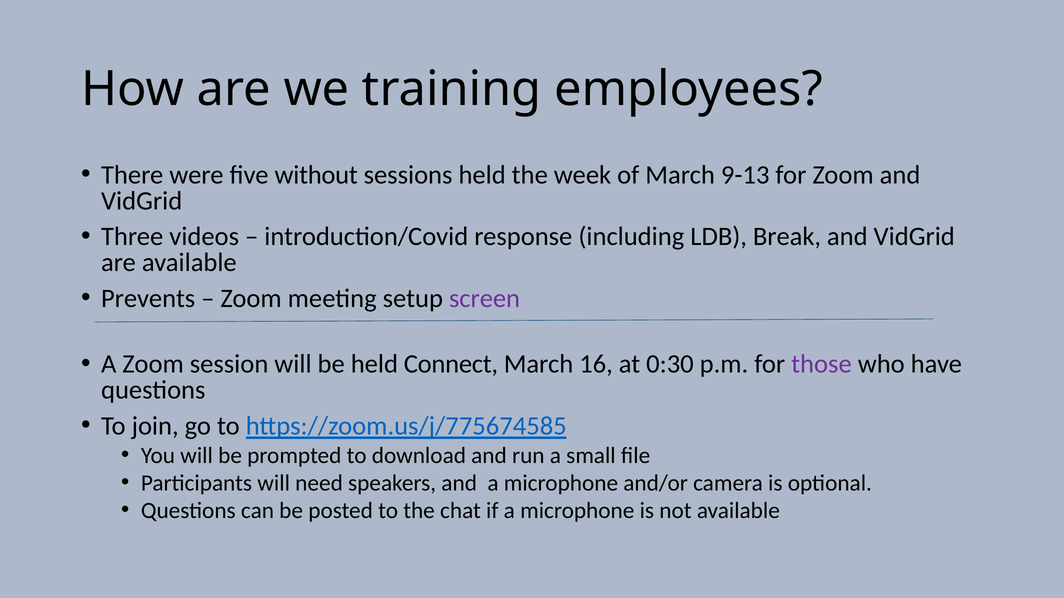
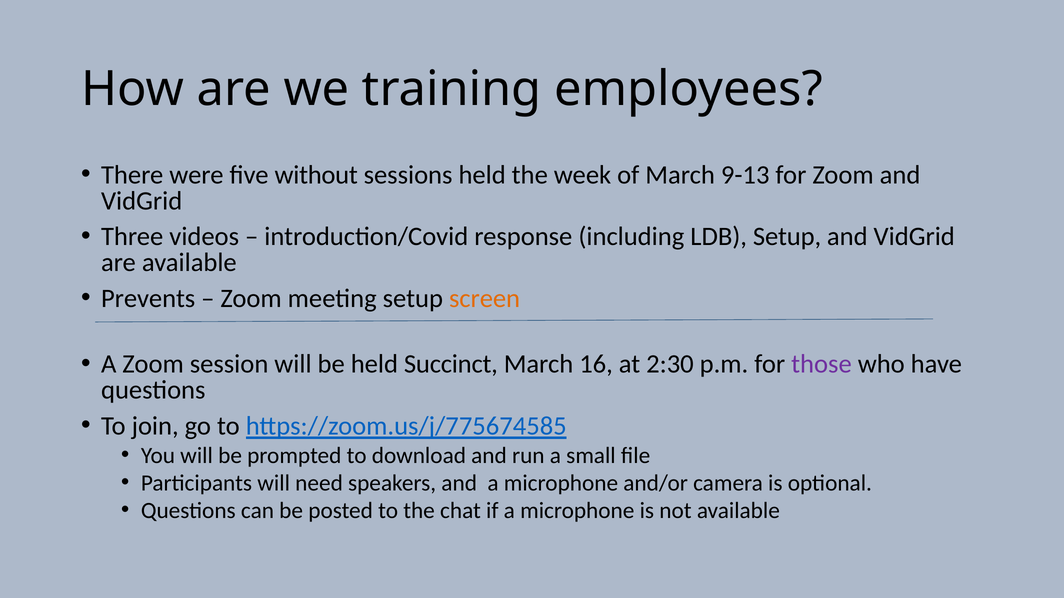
LDB Break: Break -> Setup
screen colour: purple -> orange
Connect: Connect -> Succinct
0:30: 0:30 -> 2:30
